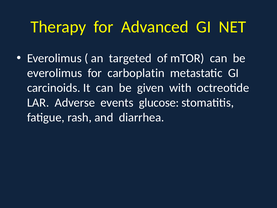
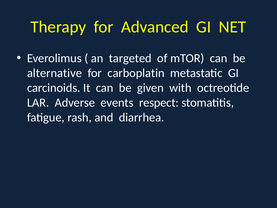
everolimus at (55, 73): everolimus -> alternative
glucose: glucose -> respect
